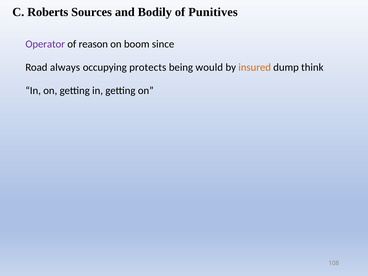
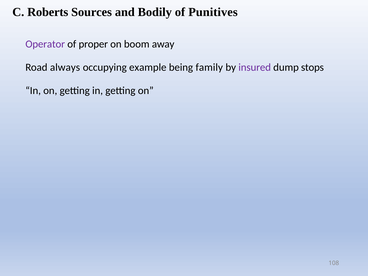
reason: reason -> proper
since: since -> away
protects: protects -> example
would: would -> family
insured colour: orange -> purple
think: think -> stops
